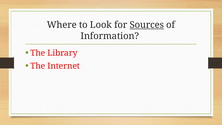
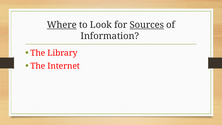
Where underline: none -> present
